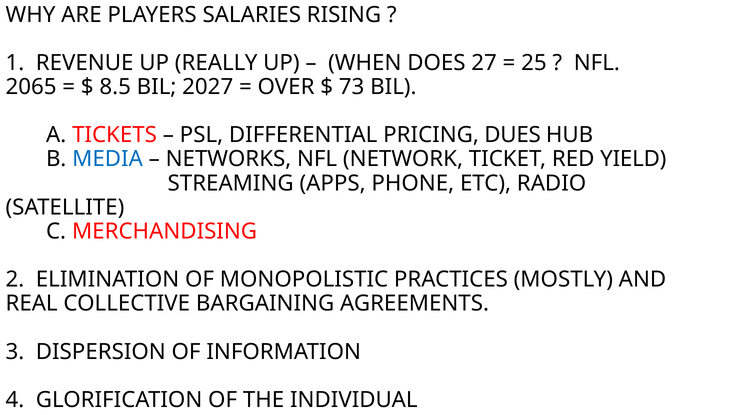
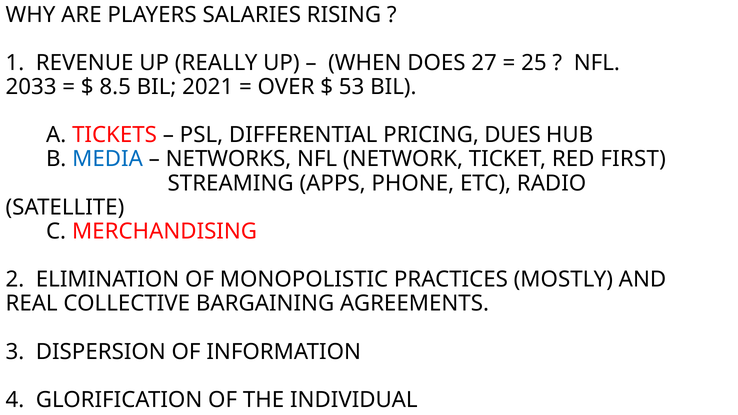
2065: 2065 -> 2033
2027: 2027 -> 2021
73: 73 -> 53
YIELD: YIELD -> FIRST
